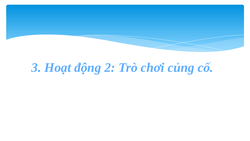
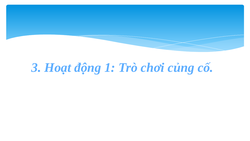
2: 2 -> 1
